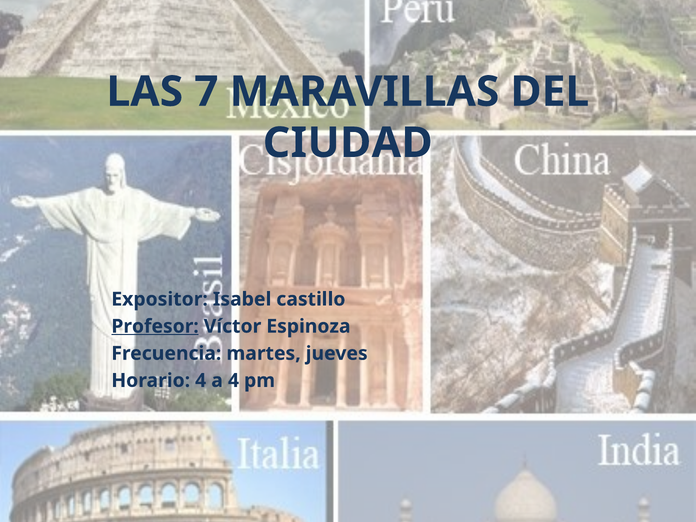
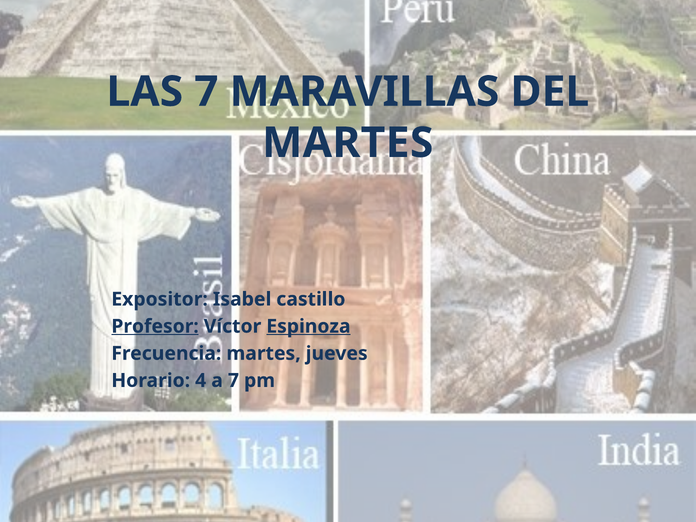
CIUDAD at (348, 143): CIUDAD -> MARTES
Espinoza underline: none -> present
a 4: 4 -> 7
